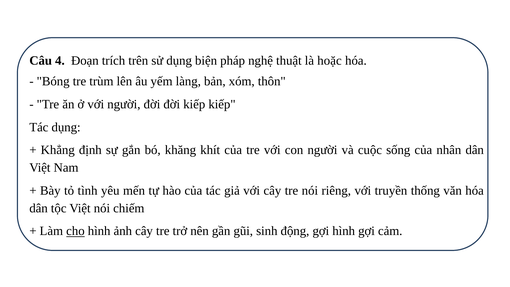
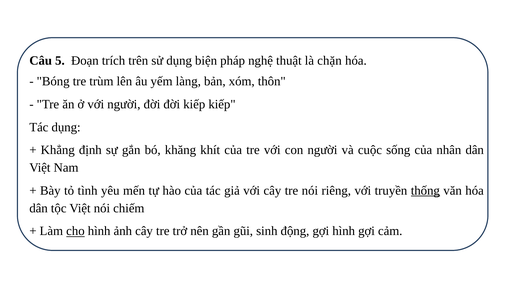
4: 4 -> 5
hoặc: hoặc -> chặn
thống underline: none -> present
